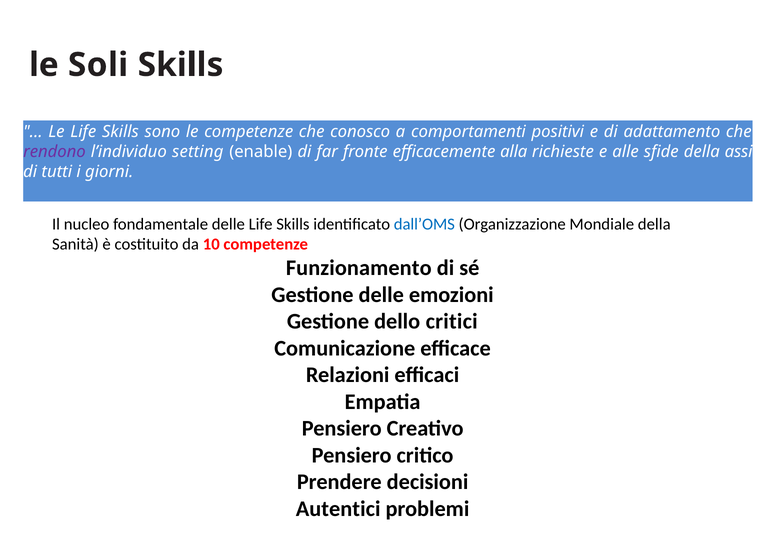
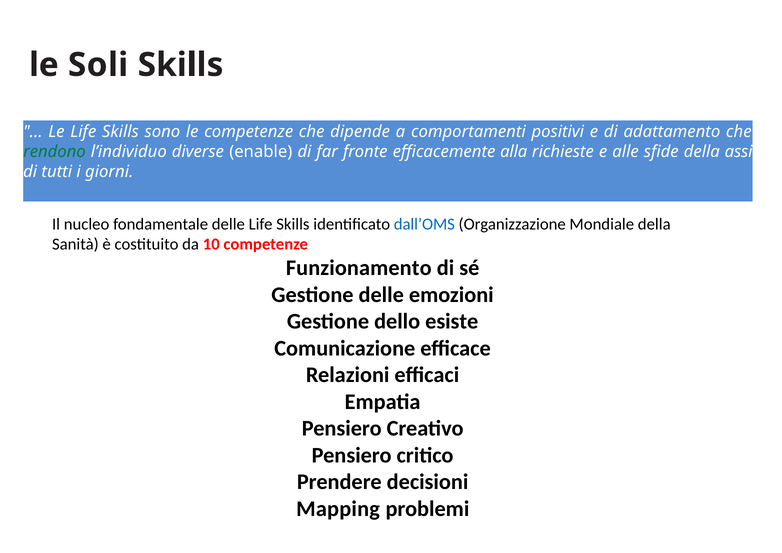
conosco: conosco -> dipende
rendono colour: purple -> green
setting: setting -> diverse
critici: critici -> esiste
Autentici: Autentici -> Mapping
